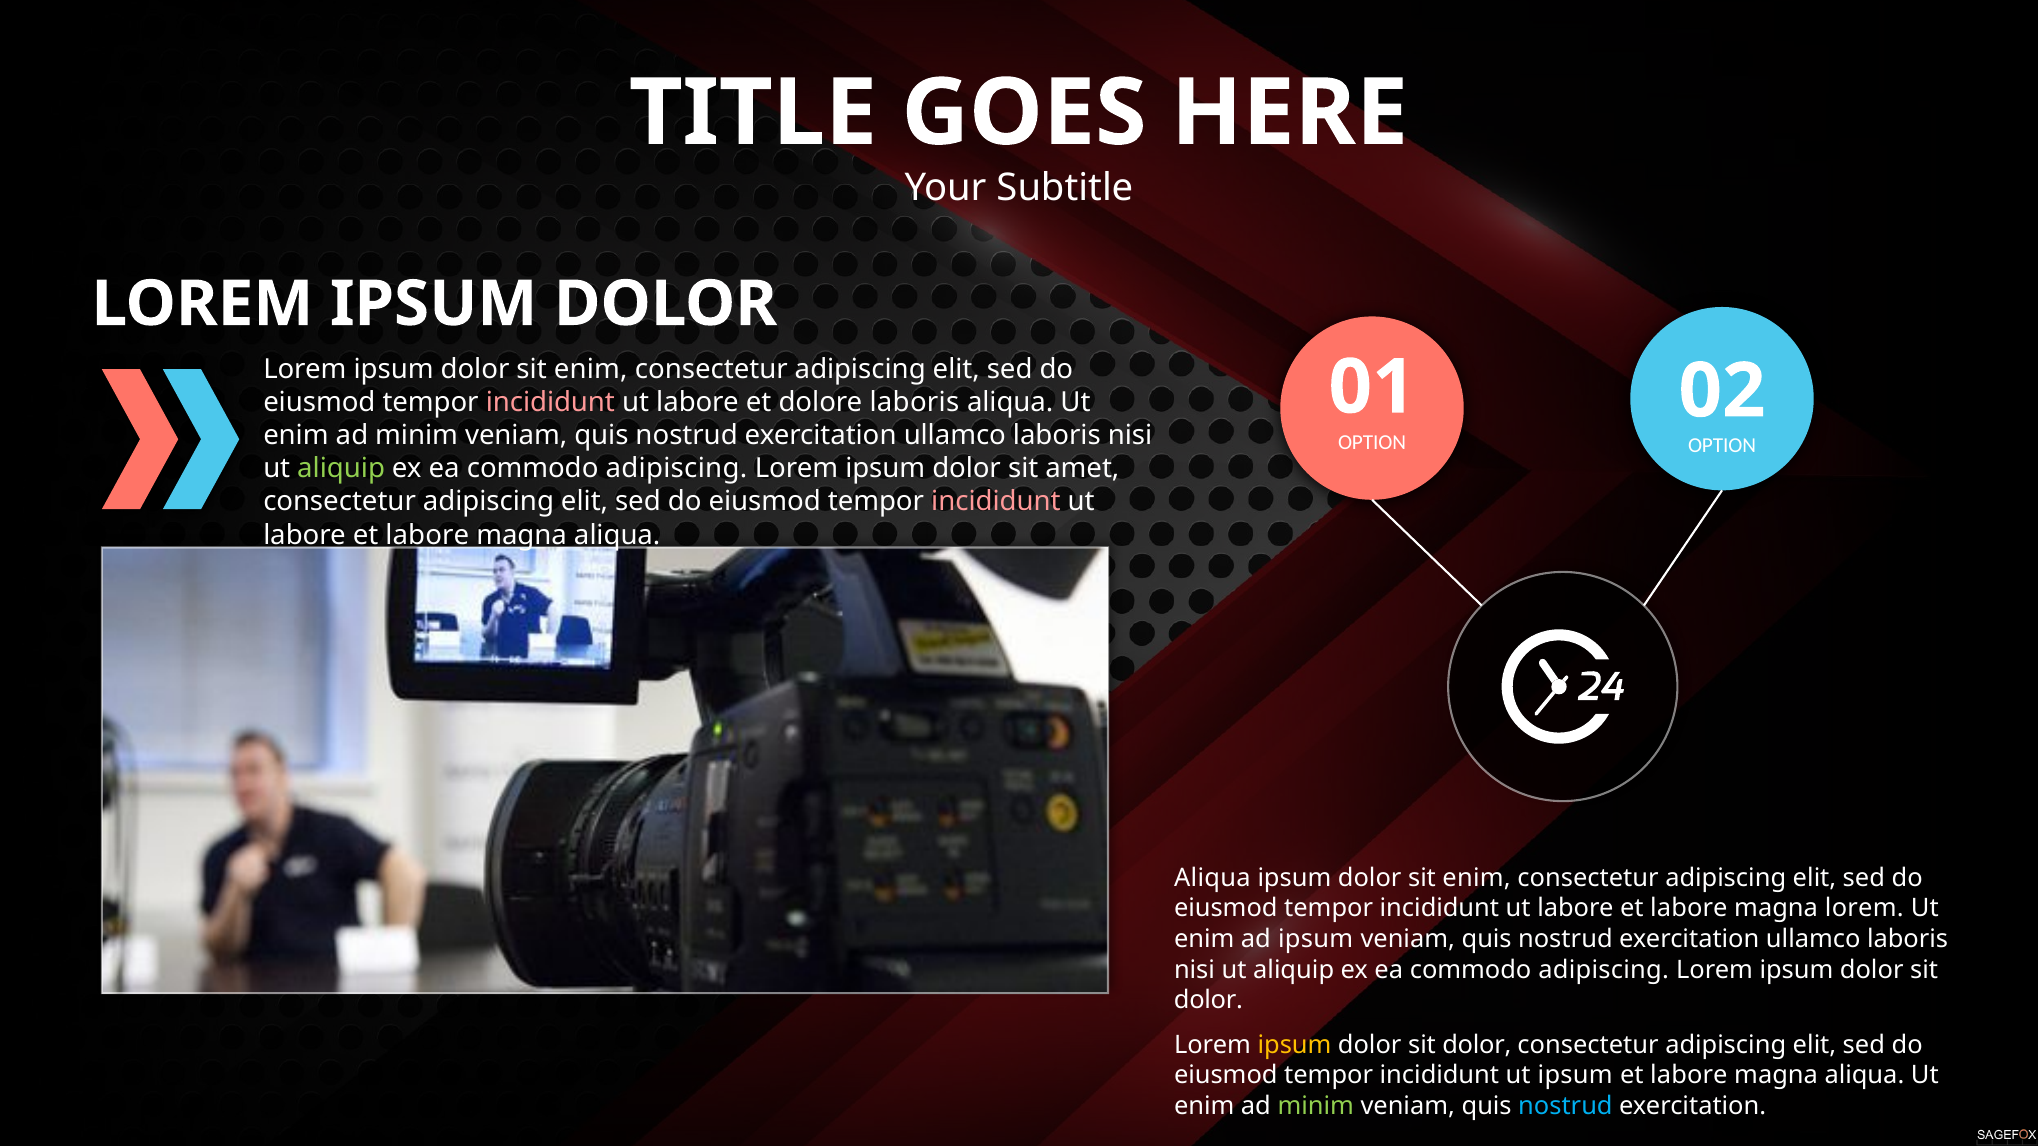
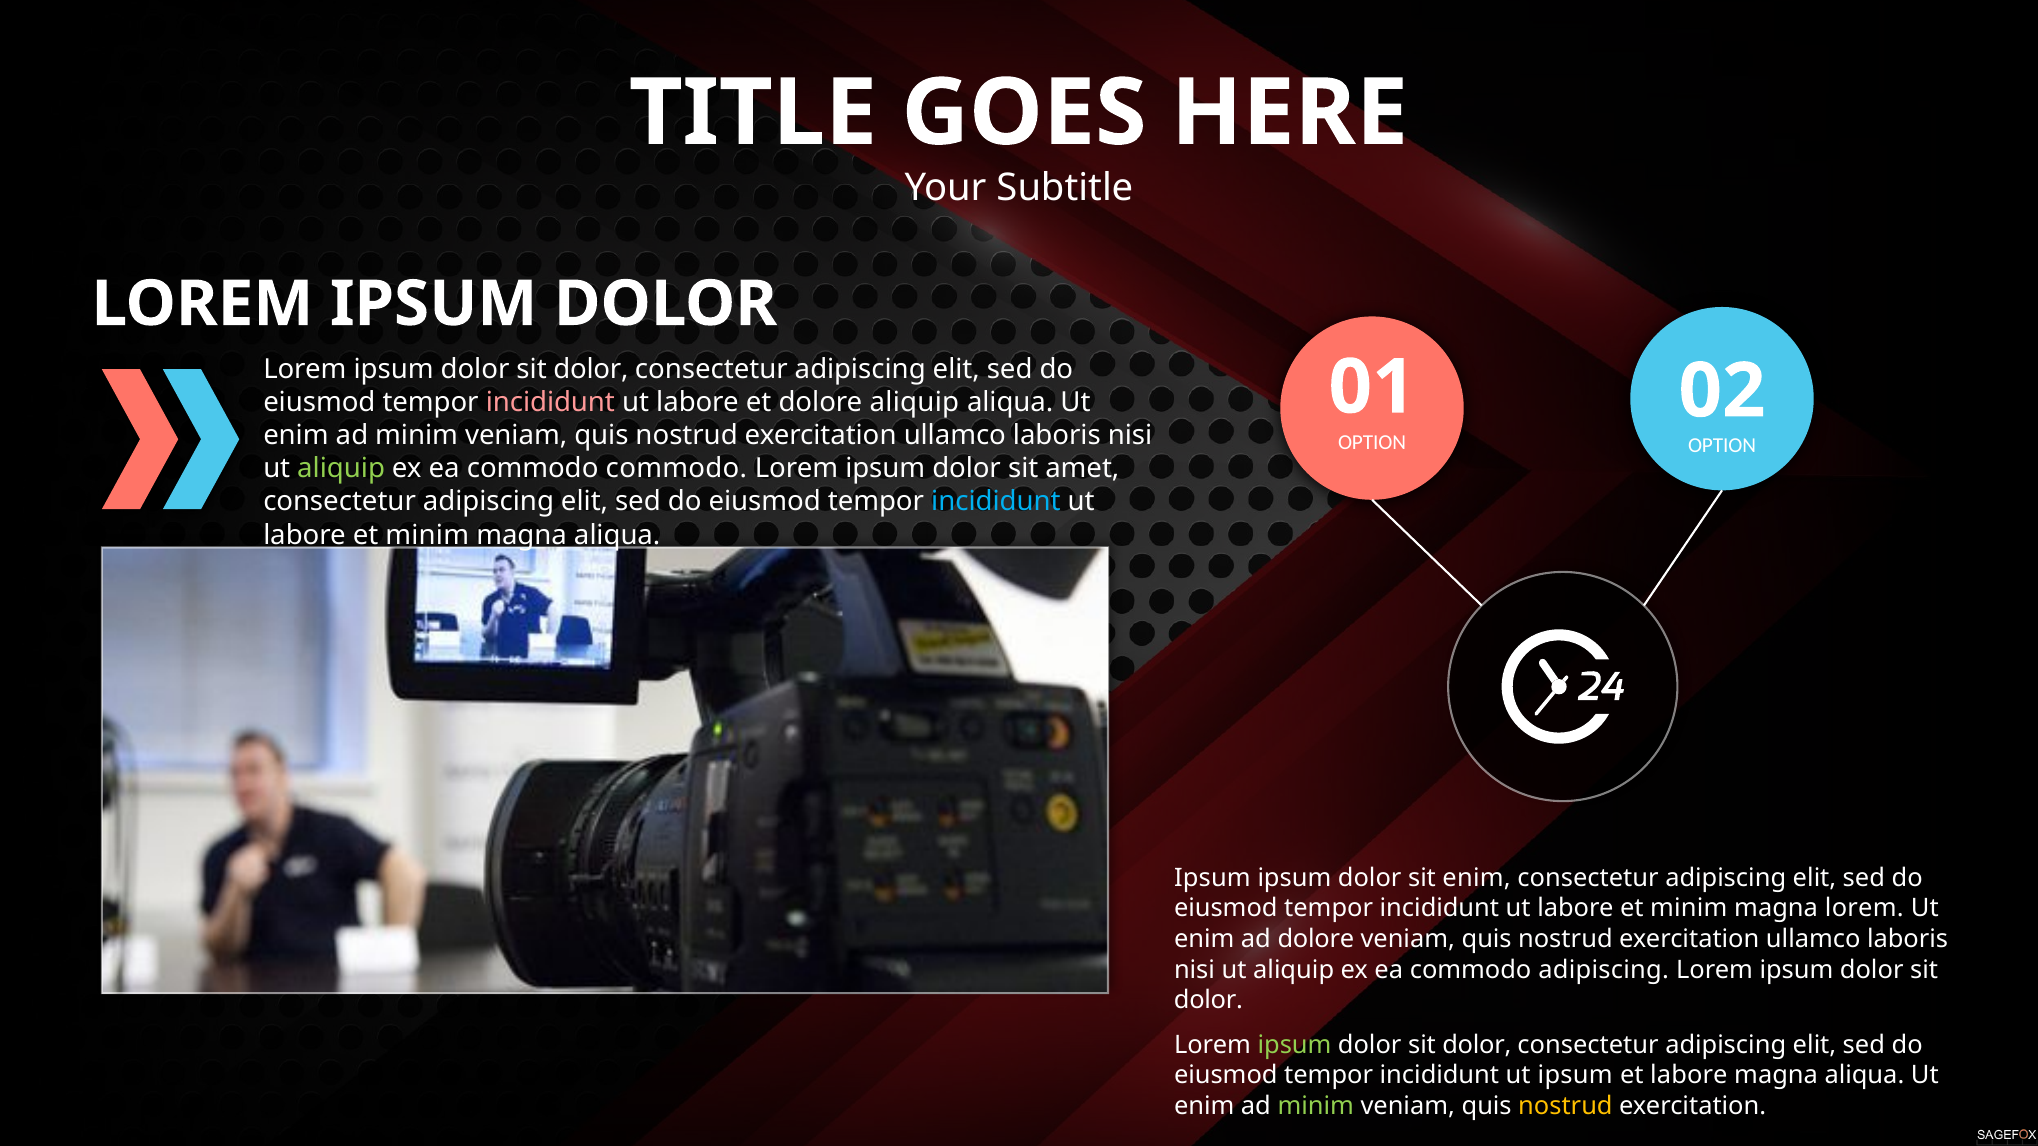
enim at (591, 369): enim -> dolor
dolore laboris: laboris -> aliquip
adipiscing at (676, 469): adipiscing -> commodo
incididunt at (996, 502) colour: pink -> light blue
labore at (427, 535): labore -> minim
Aliqua at (1212, 878): Aliqua -> Ipsum
labore at (1689, 909): labore -> minim
ad ipsum: ipsum -> dolore
ipsum at (1295, 1045) colour: yellow -> light green
nostrud at (1565, 1106) colour: light blue -> yellow
